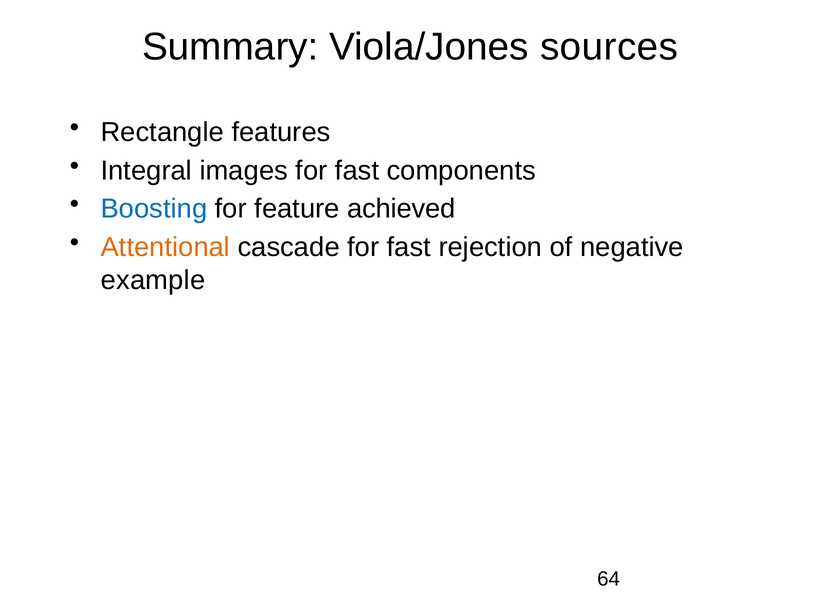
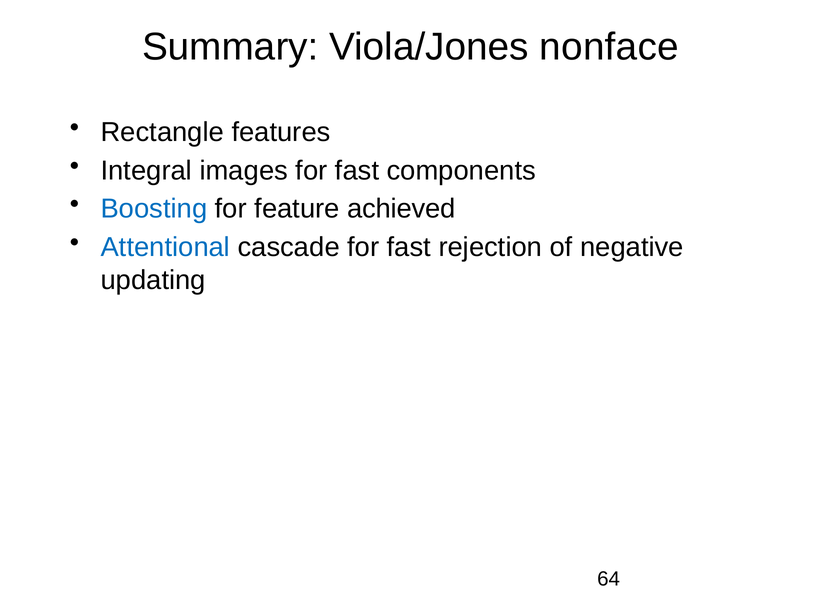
sources: sources -> nonface
Attentional colour: orange -> blue
example: example -> updating
